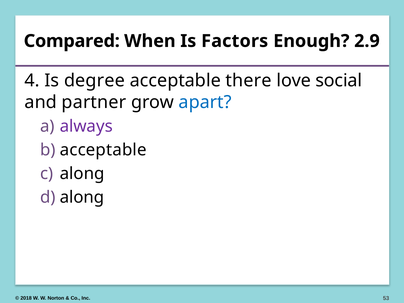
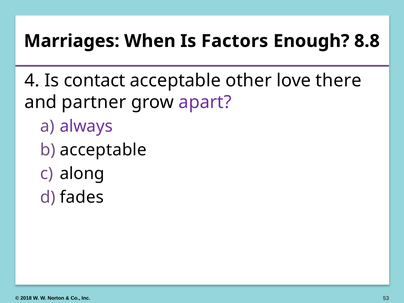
Compared: Compared -> Marriages
2.9: 2.9 -> 8.8
degree: degree -> contact
there: there -> other
social: social -> there
apart colour: blue -> purple
along at (82, 197): along -> fades
